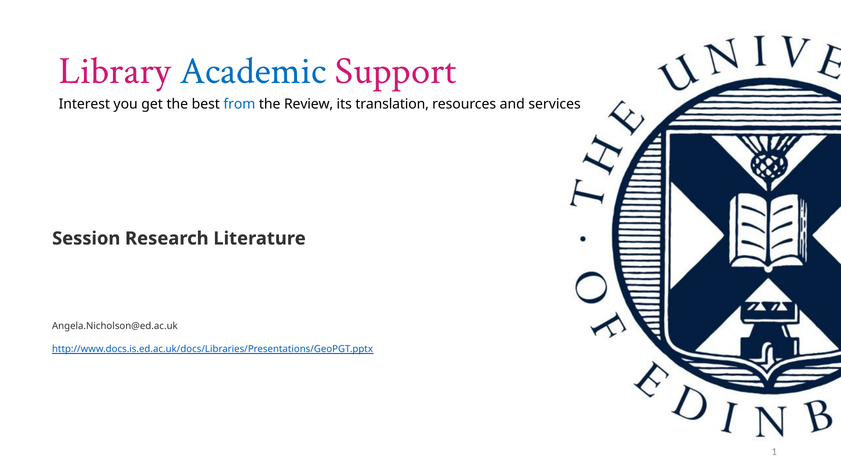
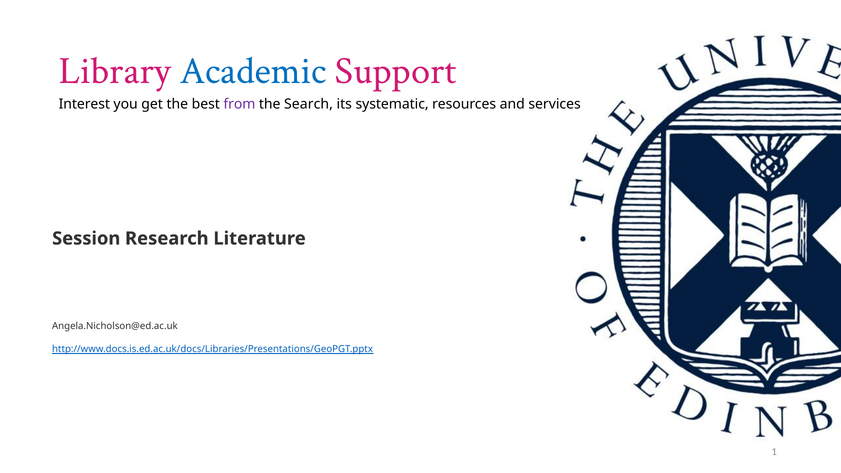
from colour: blue -> purple
Review: Review -> Search
translation: translation -> systematic
